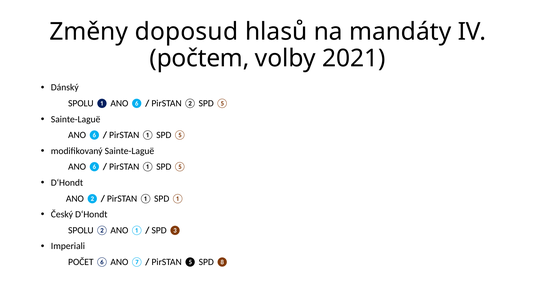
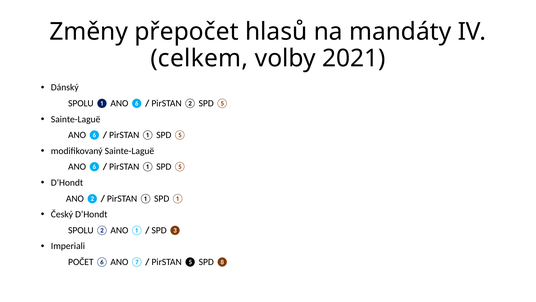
doposud: doposud -> přepočet
počtem: počtem -> celkem
